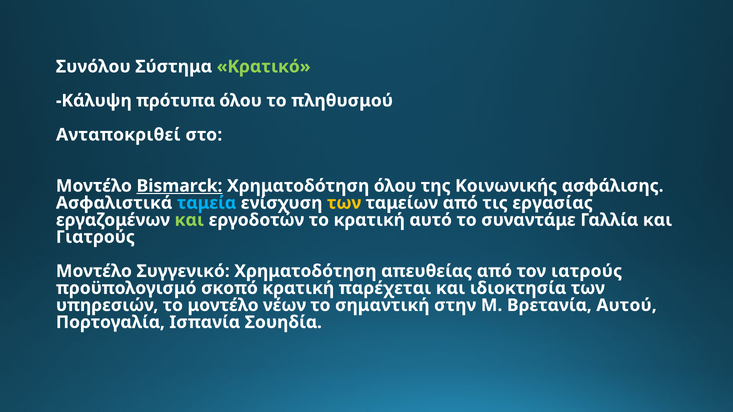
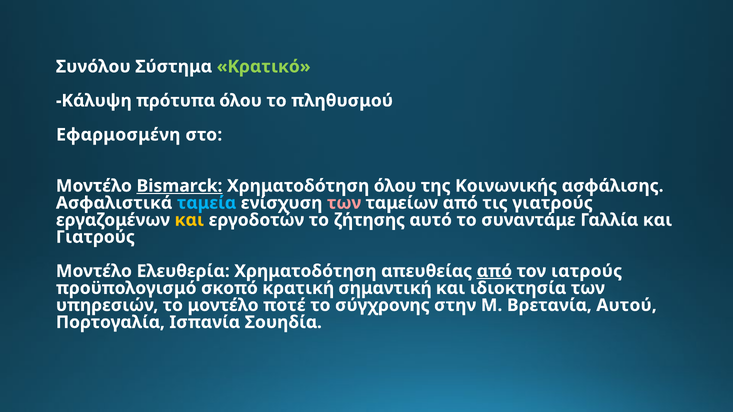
Ανταποκριθεί: Ανταποκριθεί -> Εφαρμοσμένη
των at (344, 203) colour: yellow -> pink
τις εργασίας: εργασίας -> γιατρούς
και at (189, 220) colour: light green -> yellow
το κρατική: κρατική -> ζήτησης
Συγγενικό: Συγγενικό -> Ελευθερία
από at (494, 271) underline: none -> present
παρέχεται: παρέχεται -> σημαντική
νέων: νέων -> ποτέ
σημαντική: σημαντική -> σύγχρονης
